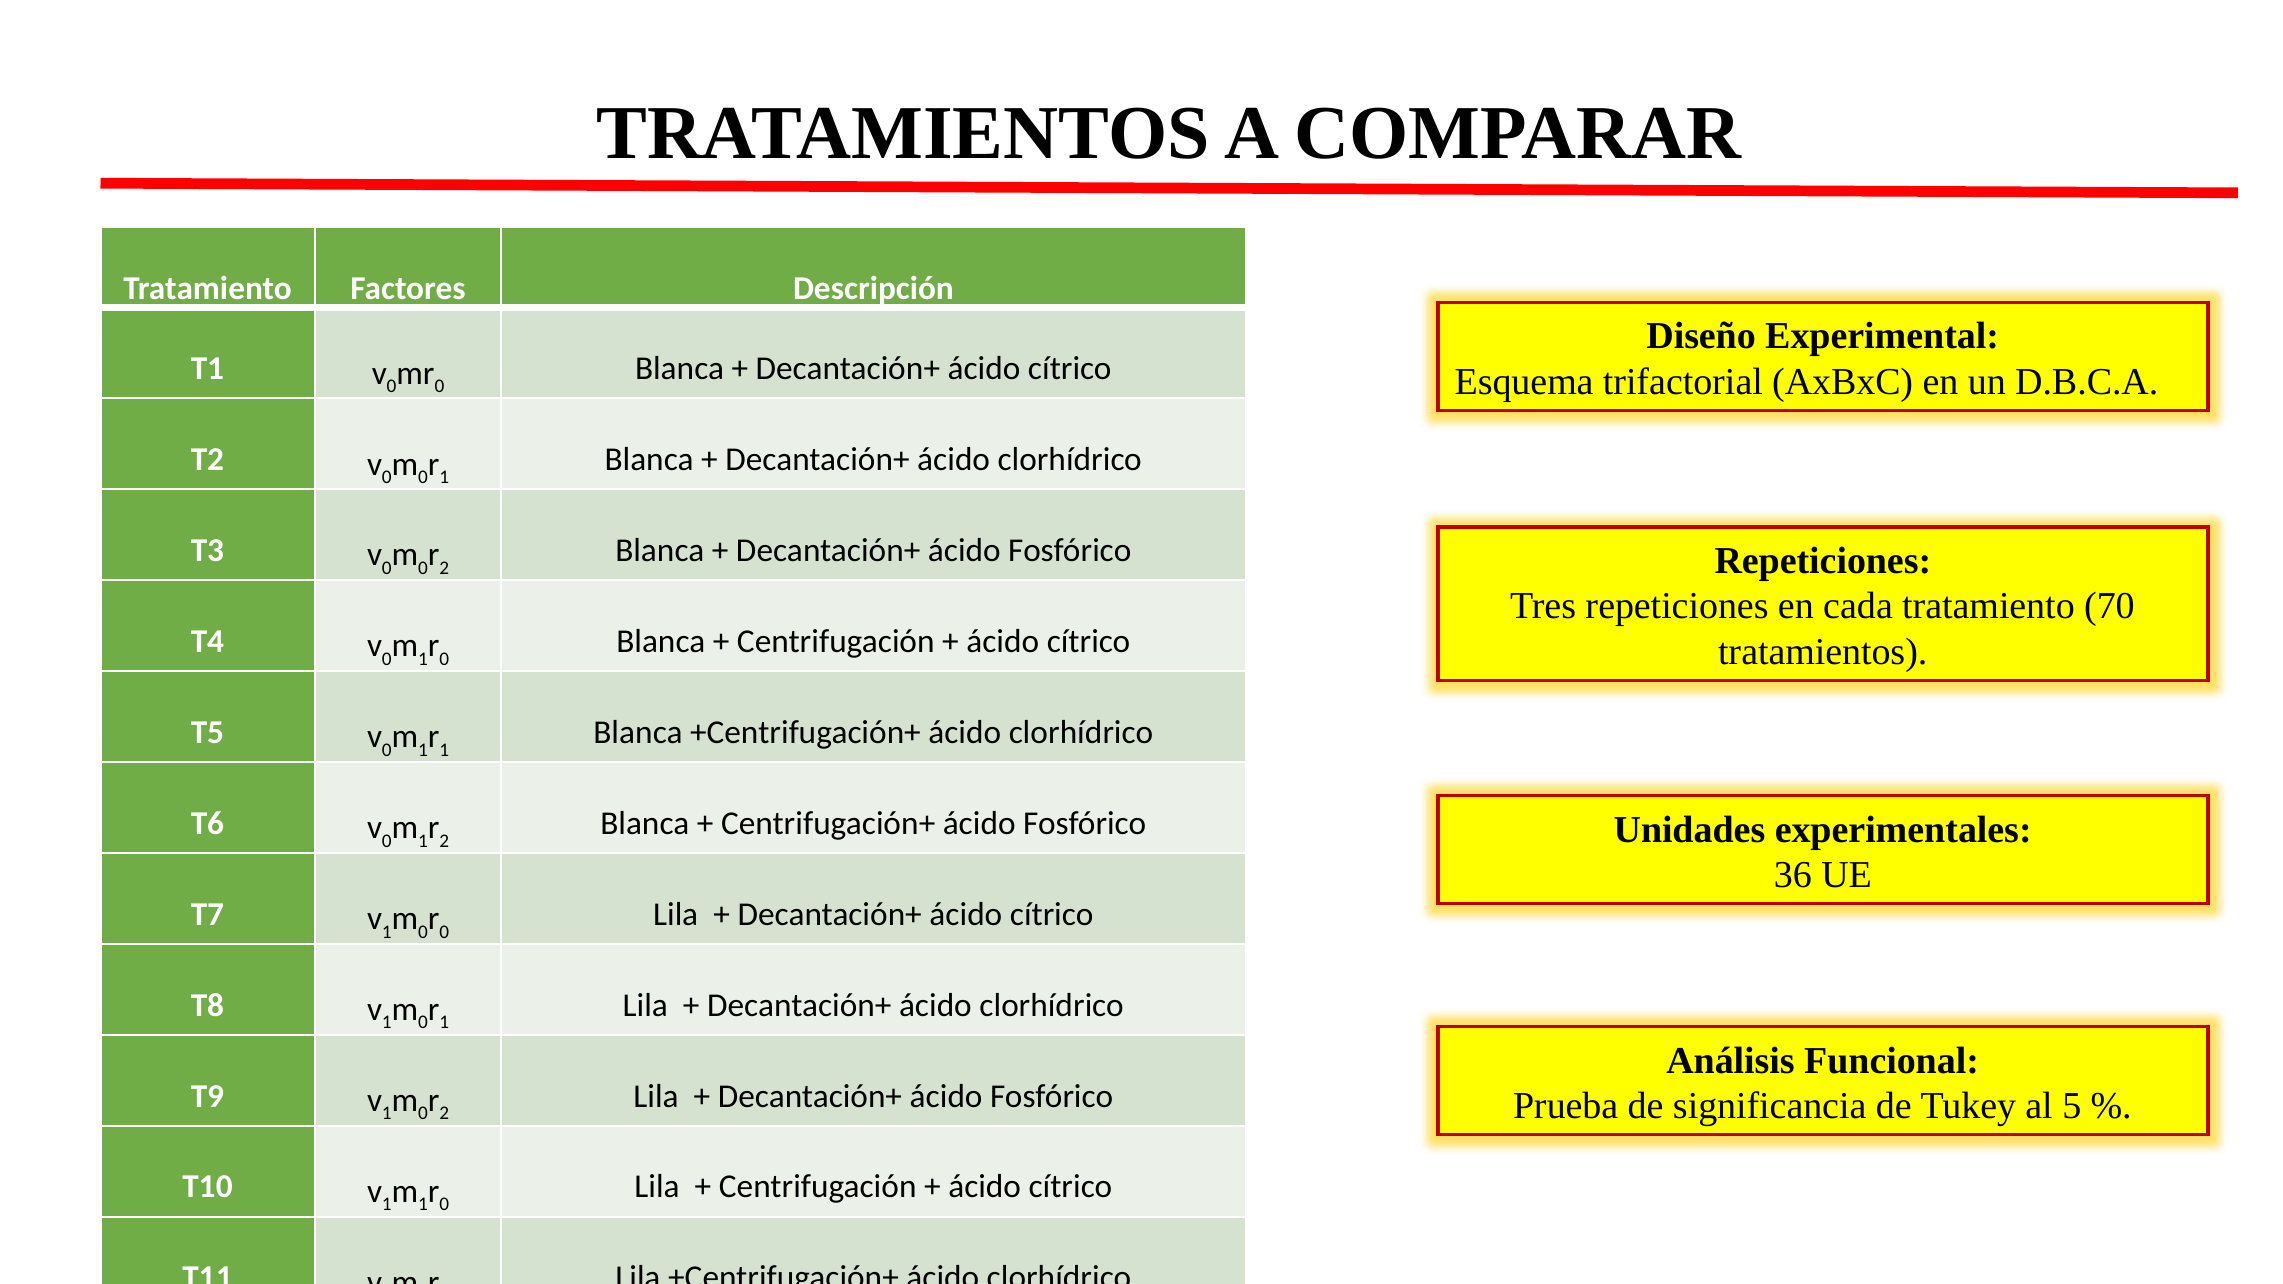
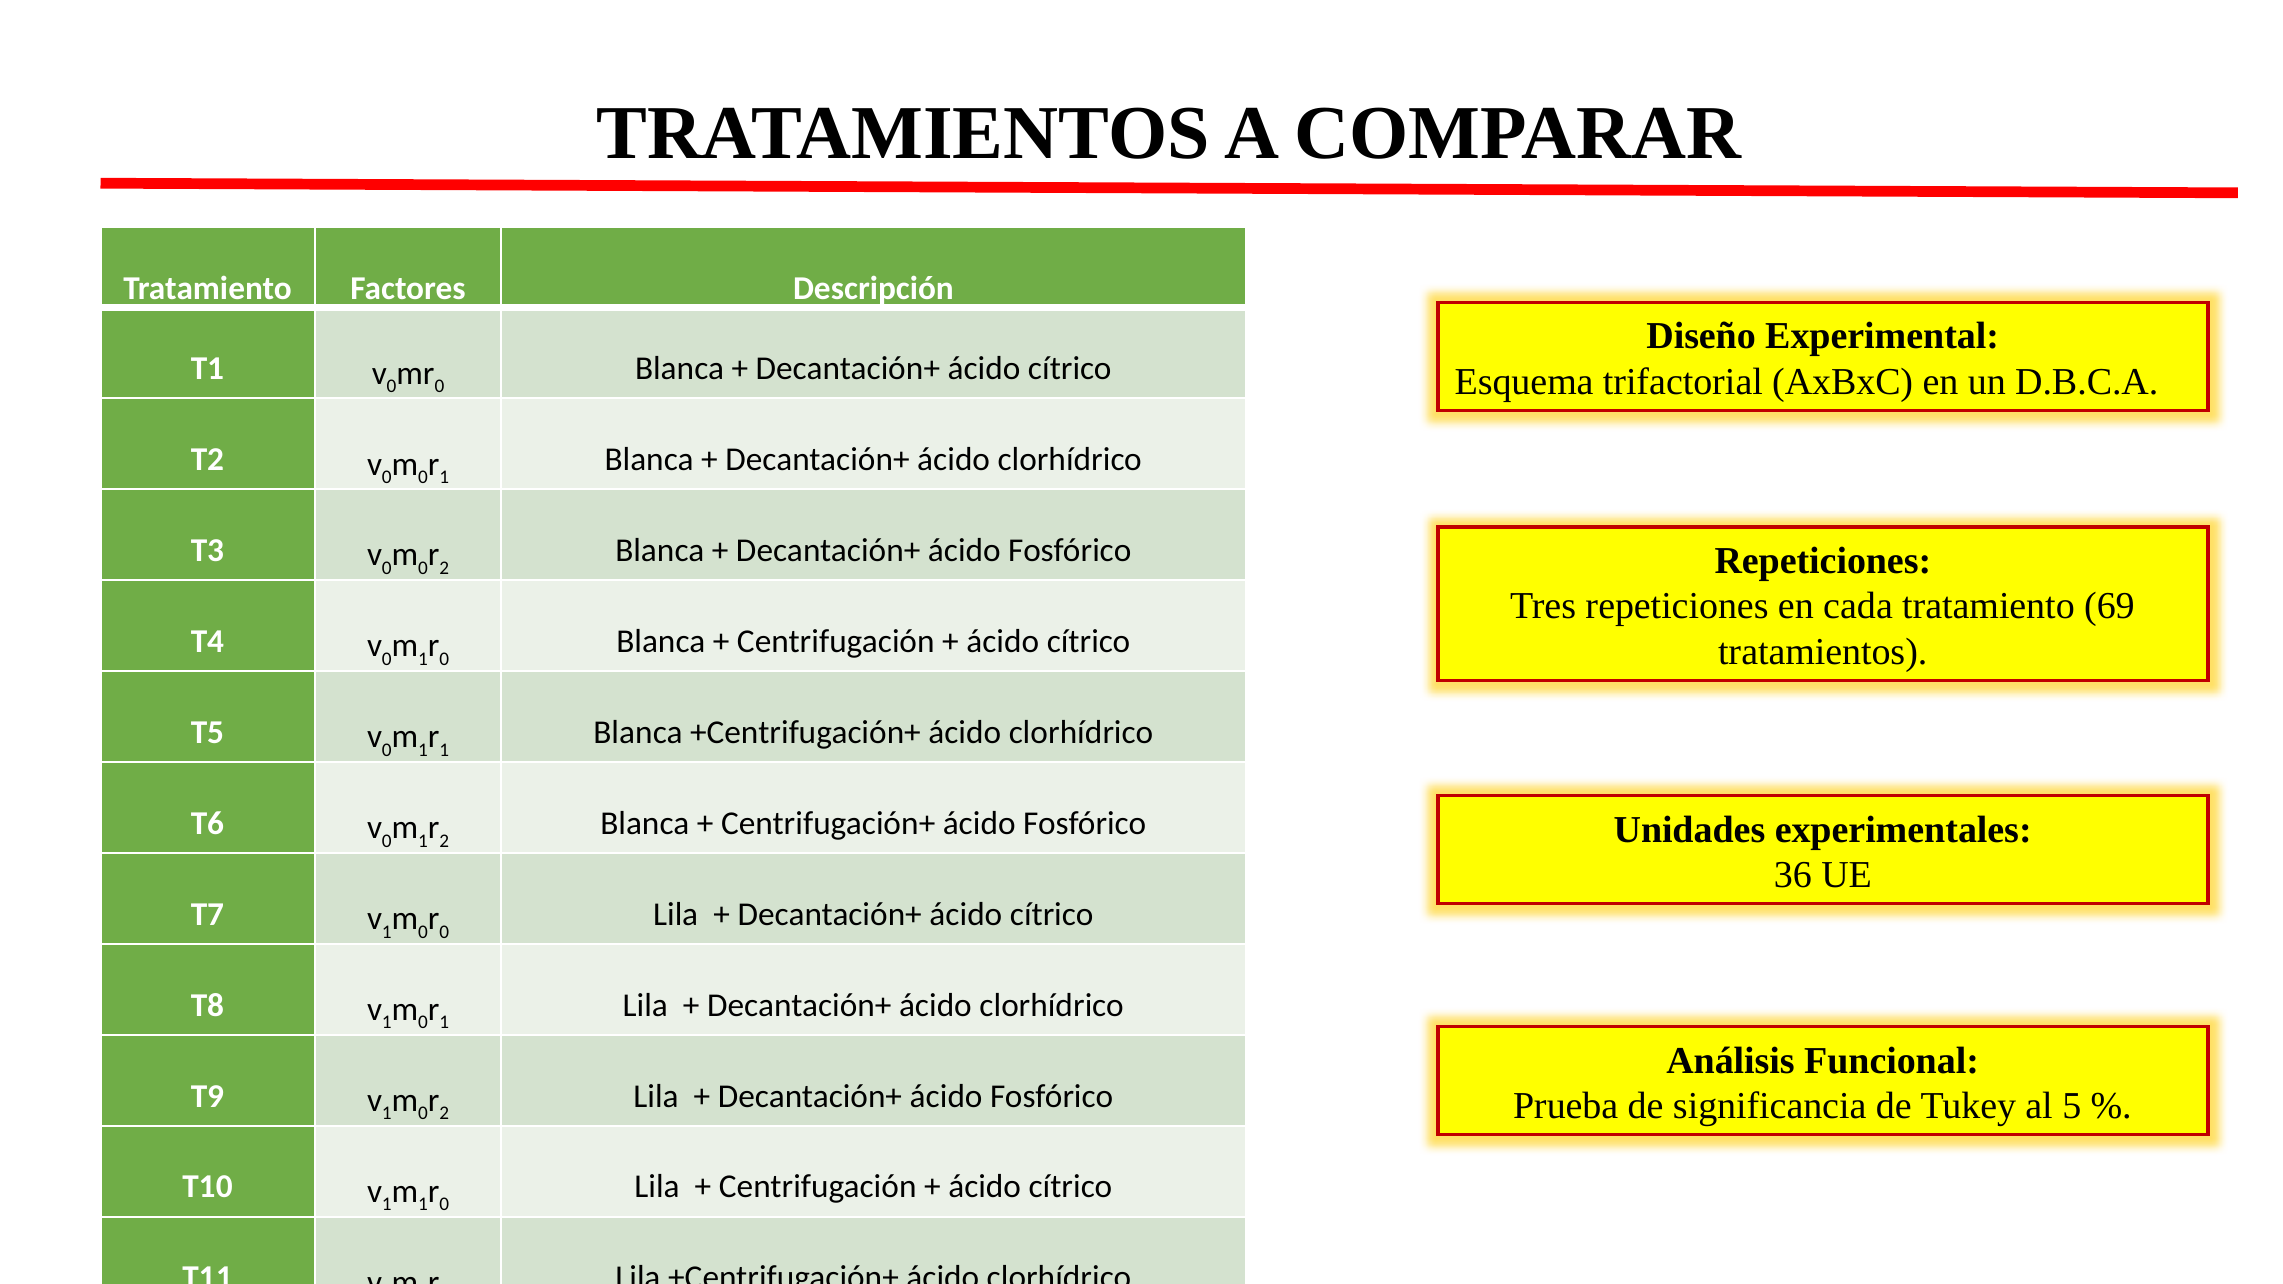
70: 70 -> 69
